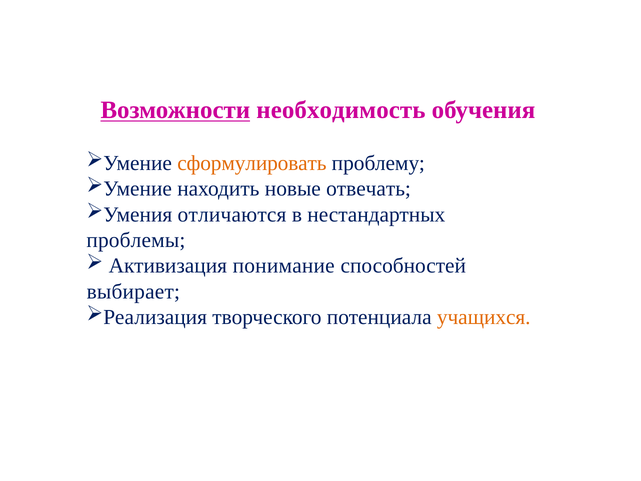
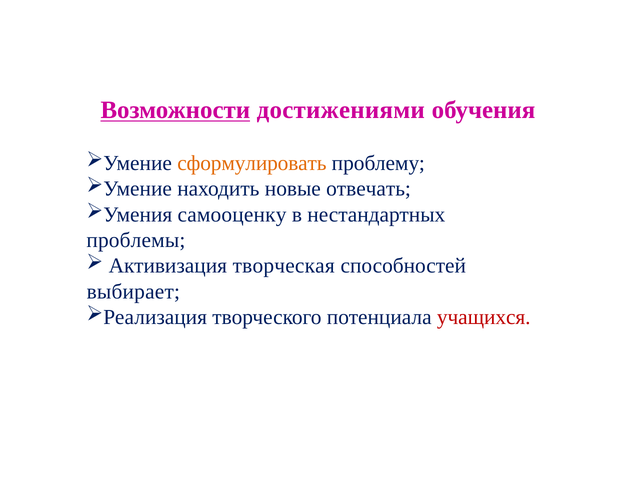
необходимость: необходимость -> достижениями
отличаются: отличаются -> самооценку
понимание: понимание -> творческая
учащихся colour: orange -> red
